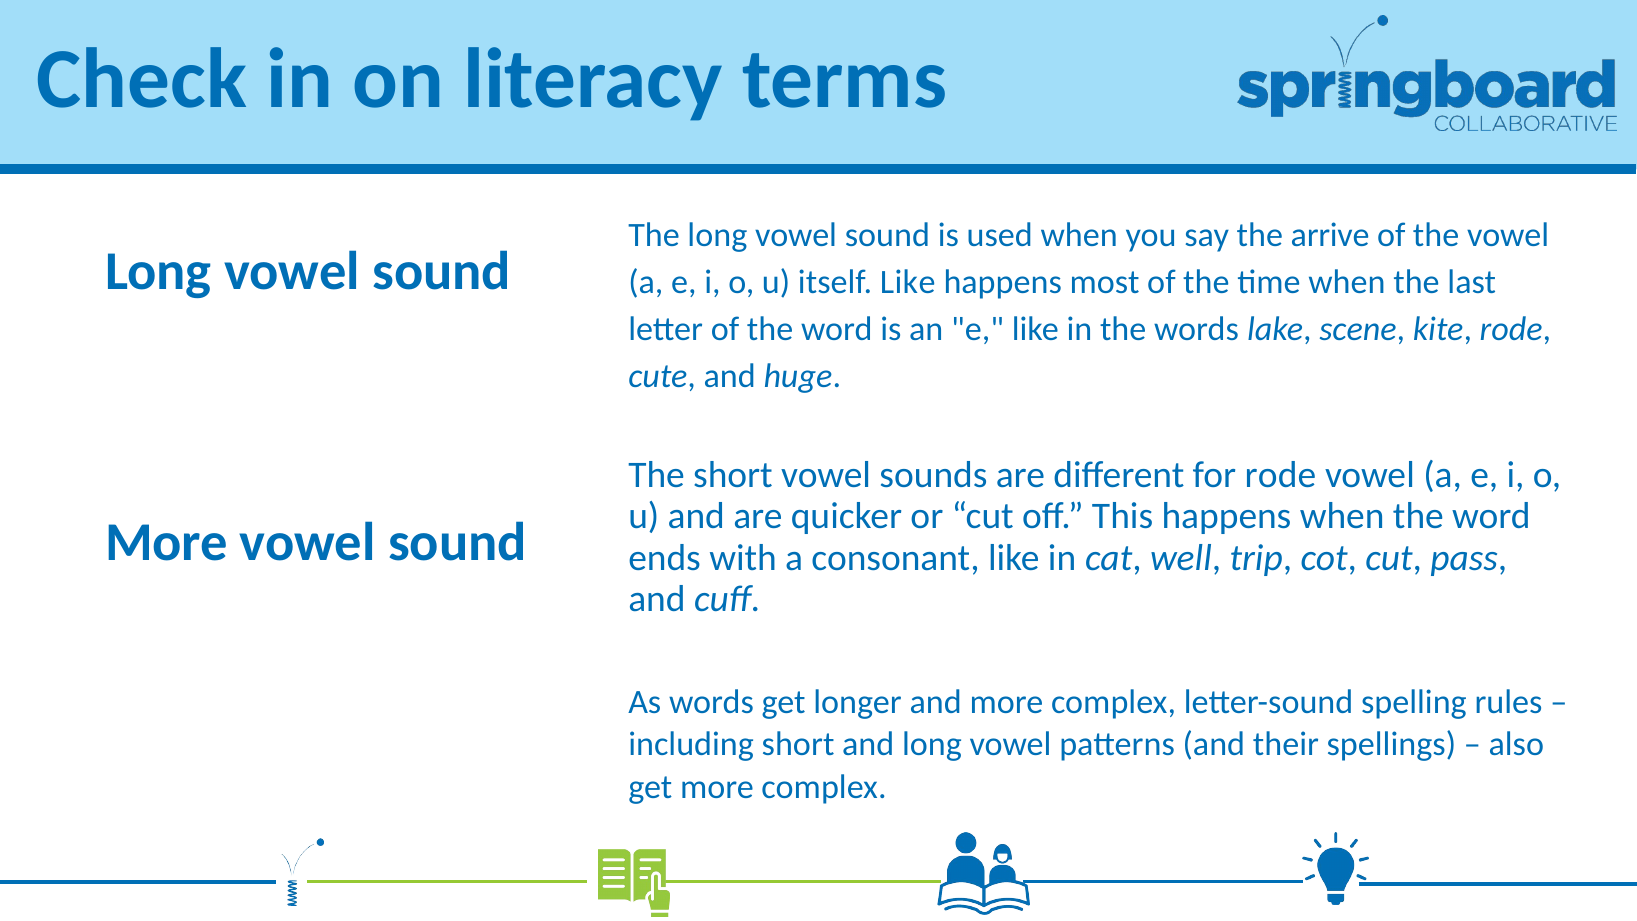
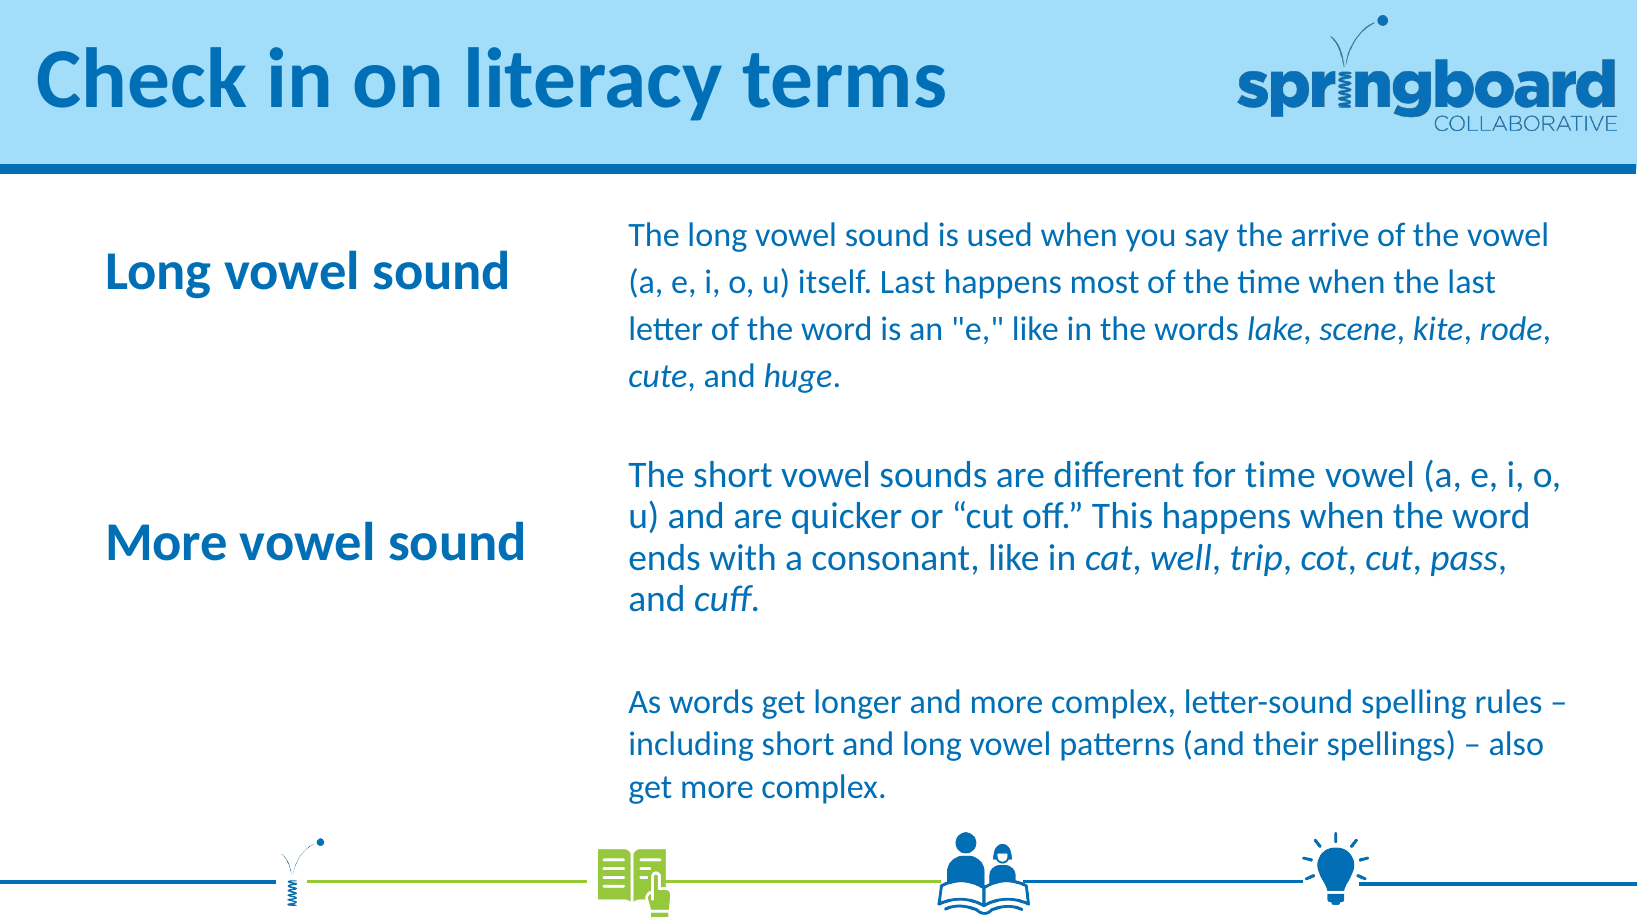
itself Like: Like -> Last
for rode: rode -> time
